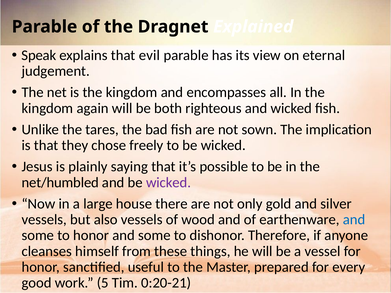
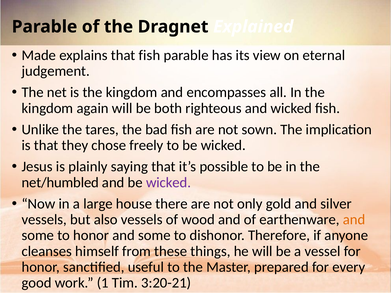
Speak: Speak -> Made
that evil: evil -> fish
and at (354, 220) colour: blue -> orange
5: 5 -> 1
0:20-21: 0:20-21 -> 3:20-21
